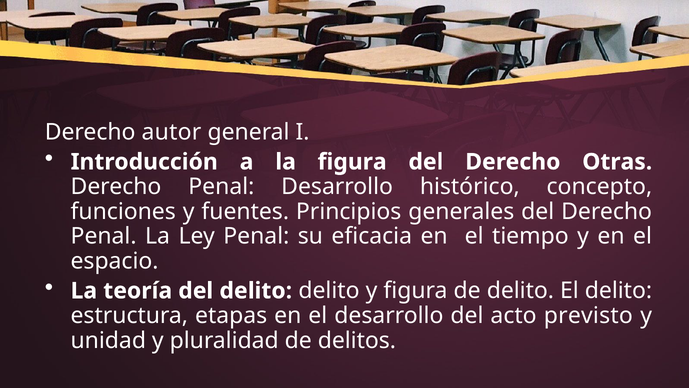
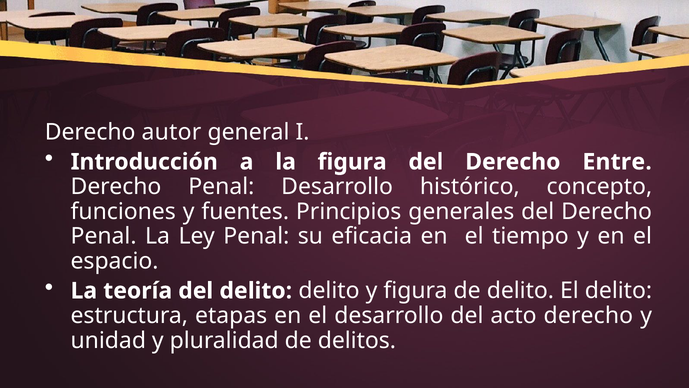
Otras: Otras -> Entre
acto previsto: previsto -> derecho
